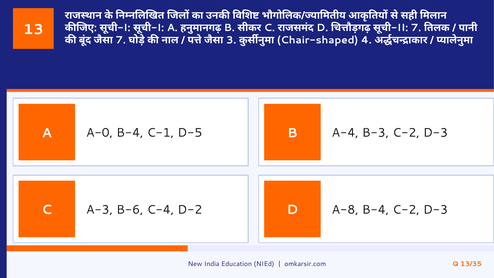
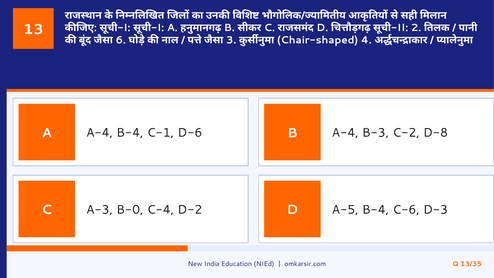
7 at (416, 28): 7 -> 2
7 at (121, 40): 7 -> 6
A A-0: A-0 -> A-4
D-5: D-5 -> D-6
B-3 C-2 D-3: D-3 -> D-8
B-6: B-6 -> B-0
A-8: A-8 -> A-5
B-4 C-2: C-2 -> C-6
